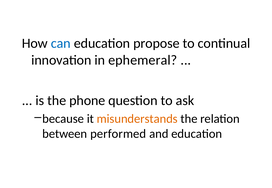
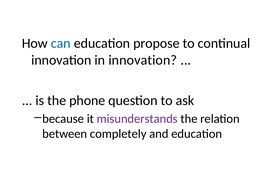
in ephemeral: ephemeral -> innovation
misunderstands colour: orange -> purple
performed: performed -> completely
